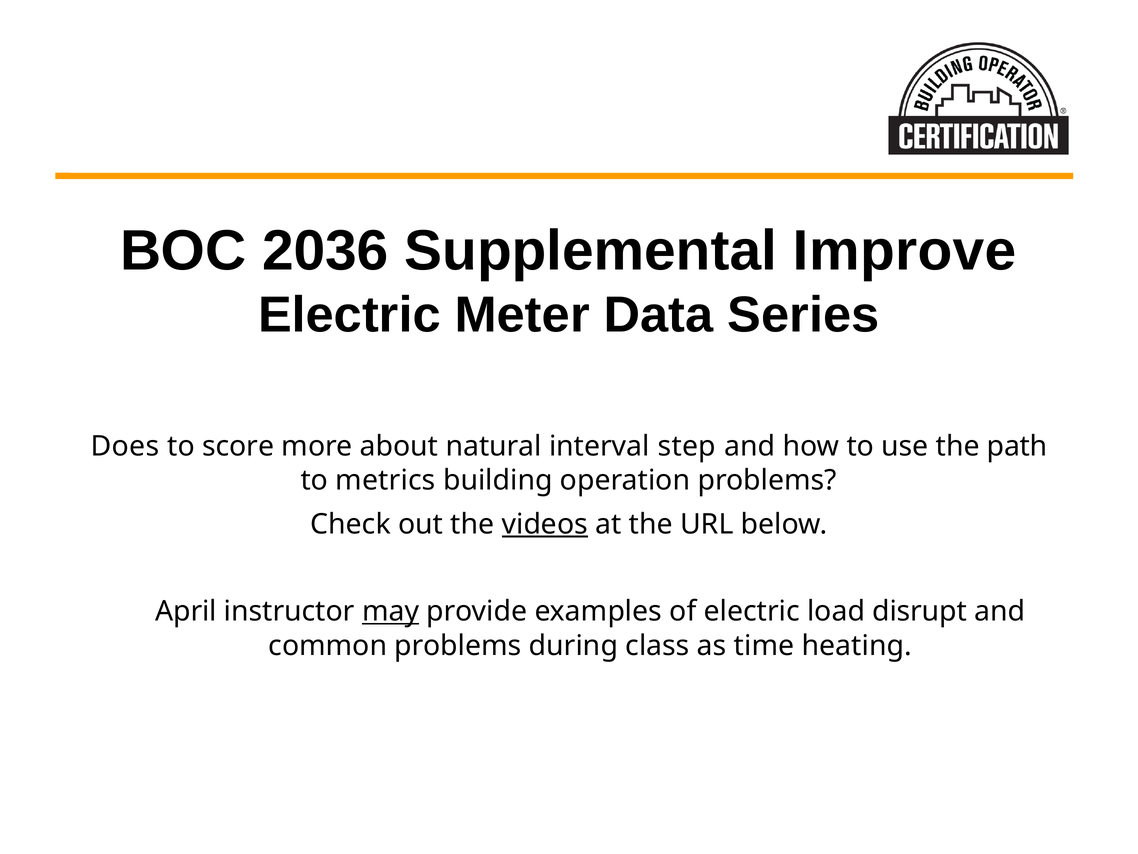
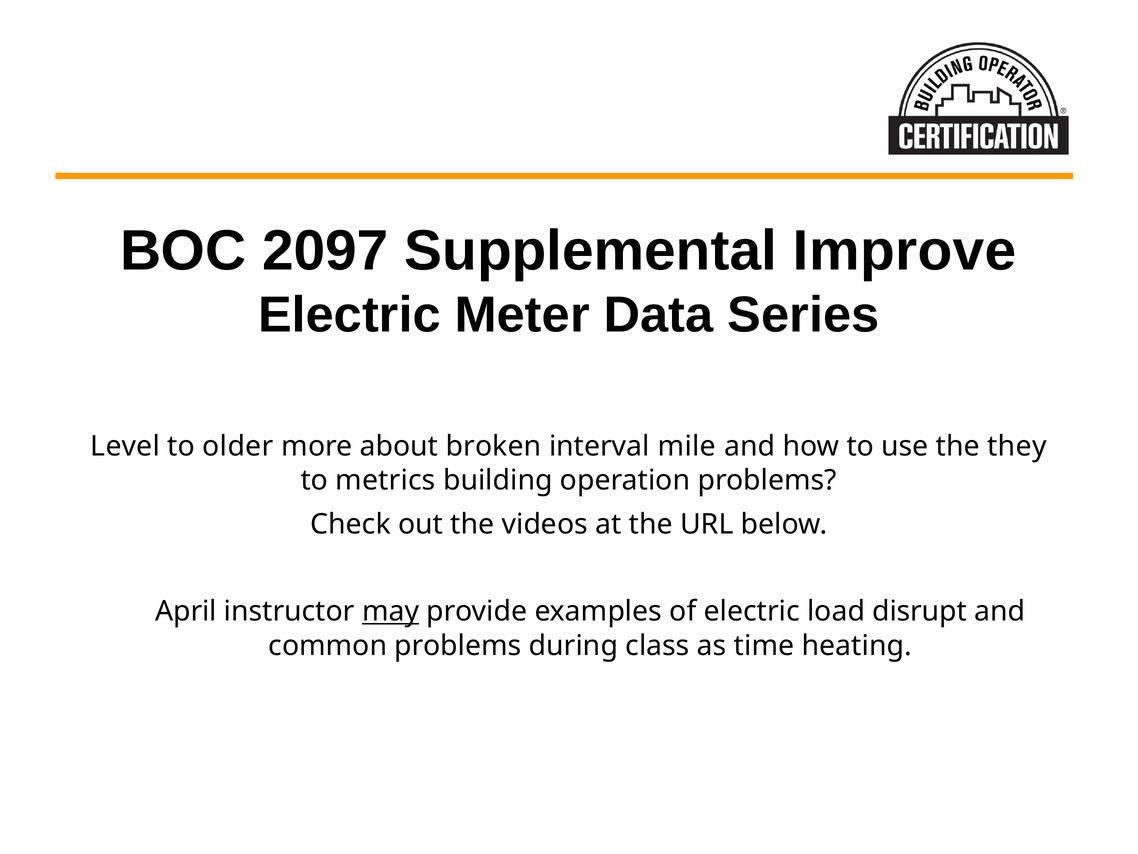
2036: 2036 -> 2097
Does: Does -> Level
score: score -> older
natural: natural -> broken
step: step -> mile
path: path -> they
videos underline: present -> none
